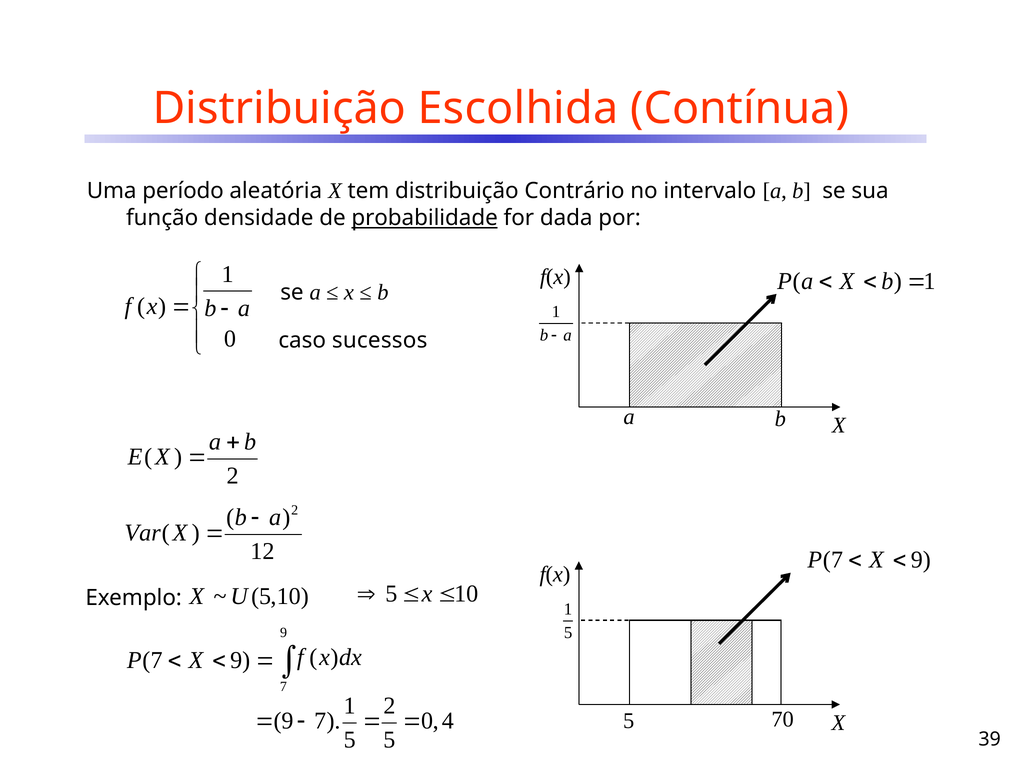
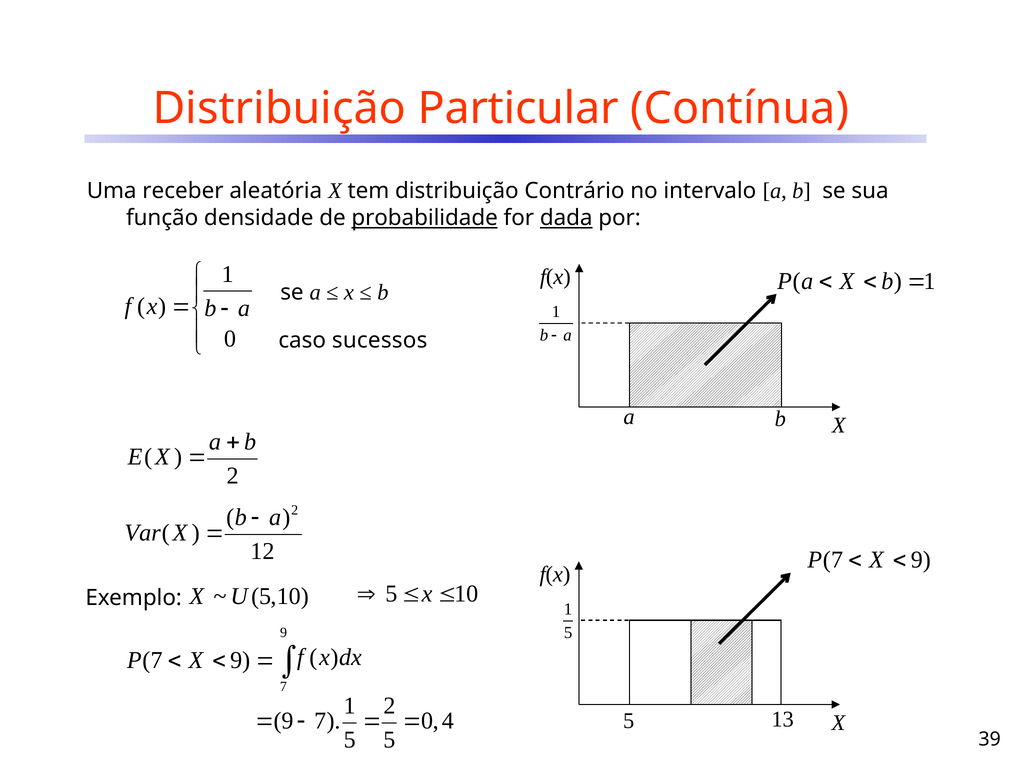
Escolhida: Escolhida -> Particular
período: período -> receber
dada underline: none -> present
70: 70 -> 13
